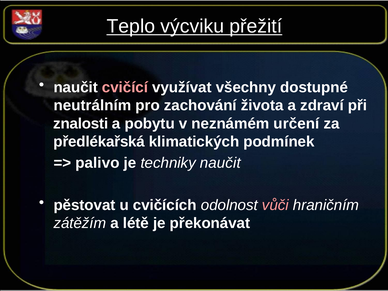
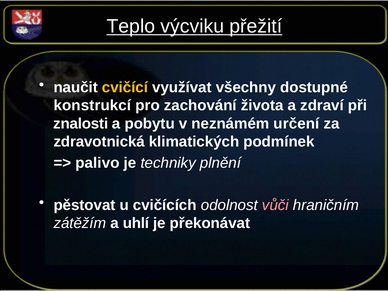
cvičící colour: pink -> yellow
neutrálním: neutrálním -> konstrukcí
předlékařská: předlékařská -> zdravotnická
techniky naučit: naučit -> plnění
létě: létě -> uhlí
